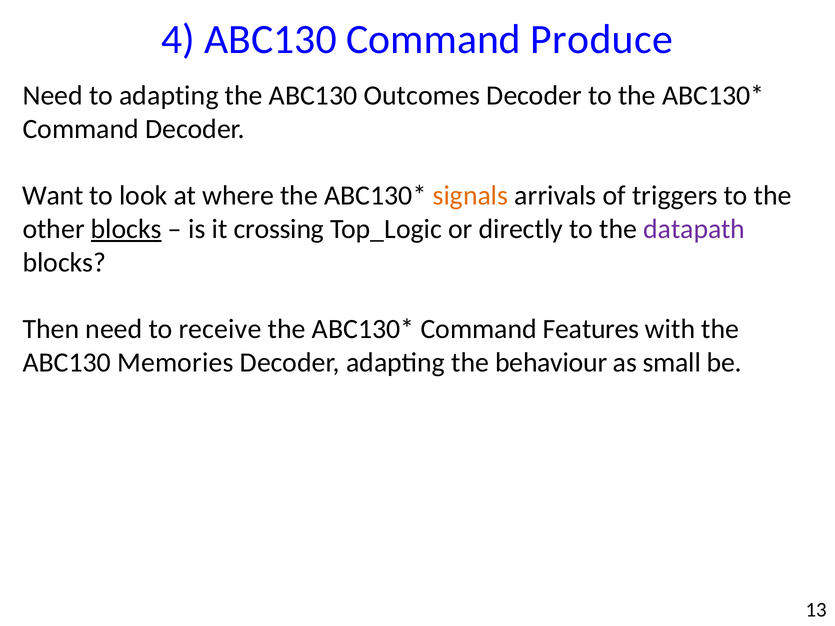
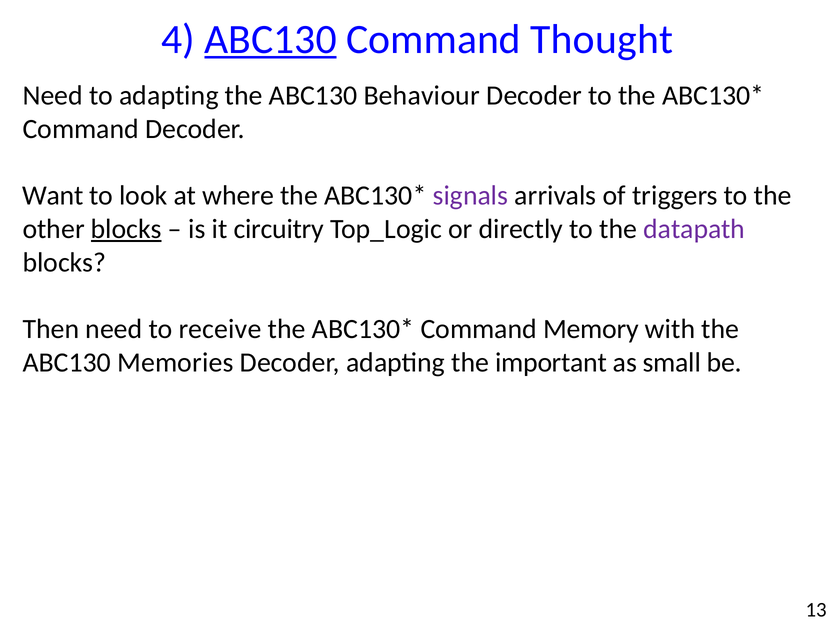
ABC130 at (271, 39) underline: none -> present
Produce: Produce -> Thought
Outcomes: Outcomes -> Behaviour
signals colour: orange -> purple
crossing: crossing -> circuitry
Features: Features -> Memory
behaviour: behaviour -> important
